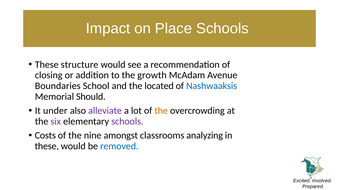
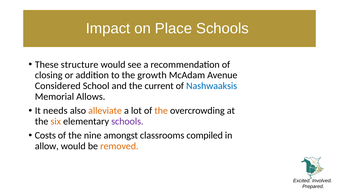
Boundaries: Boundaries -> Considered
located: located -> current
Should: Should -> Allows
under: under -> needs
alleviate colour: purple -> orange
six colour: purple -> orange
analyzing: analyzing -> compiled
these at (47, 147): these -> allow
removed colour: blue -> orange
